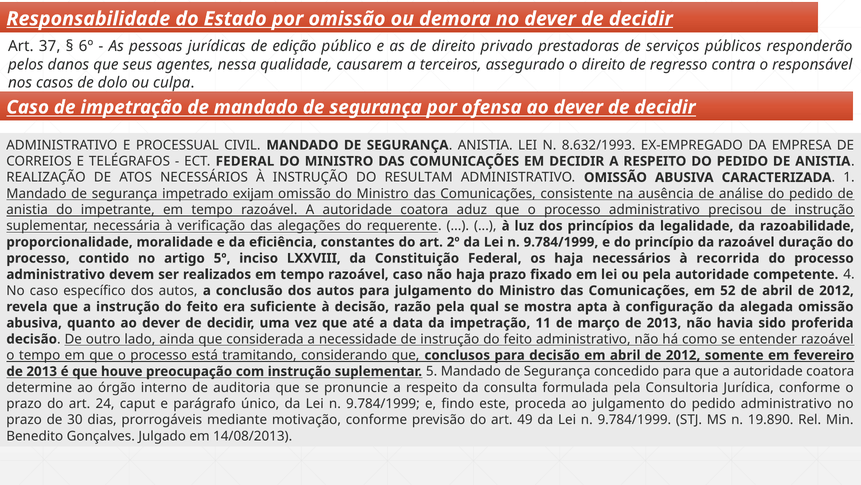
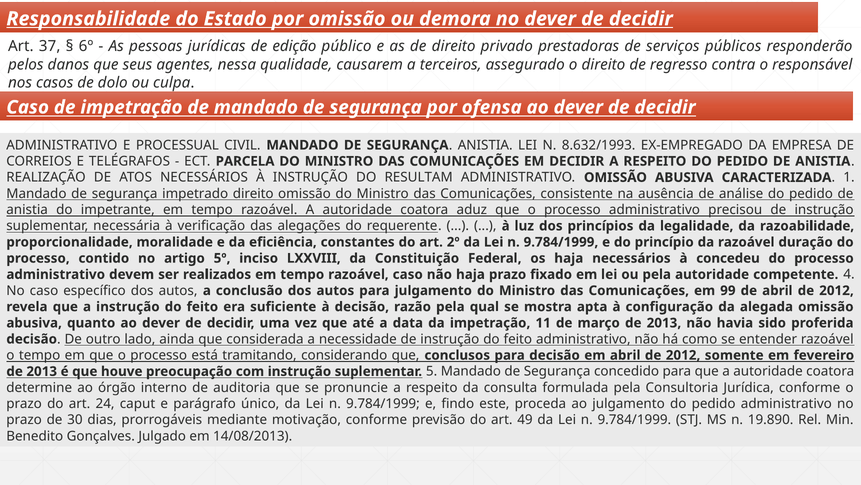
ECT FEDERAL: FEDERAL -> PARCELA
impetrado exijam: exijam -> direito
recorrida: recorrida -> concedeu
52: 52 -> 99
